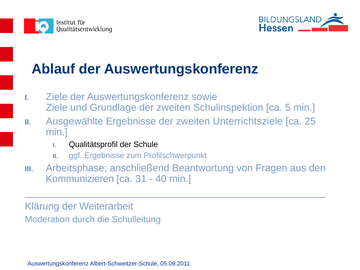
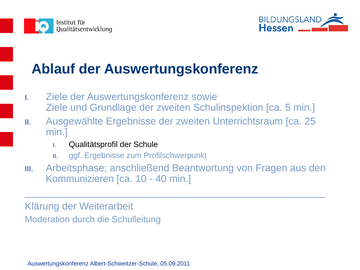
Unterrichtsziele: Unterrichtsziele -> Unterrichtsraum
31: 31 -> 10
